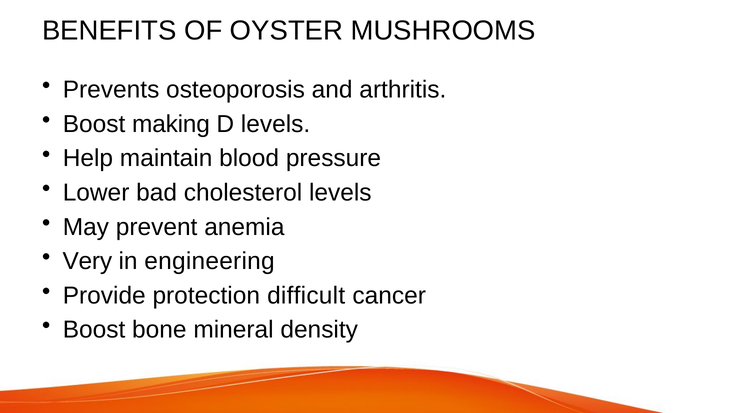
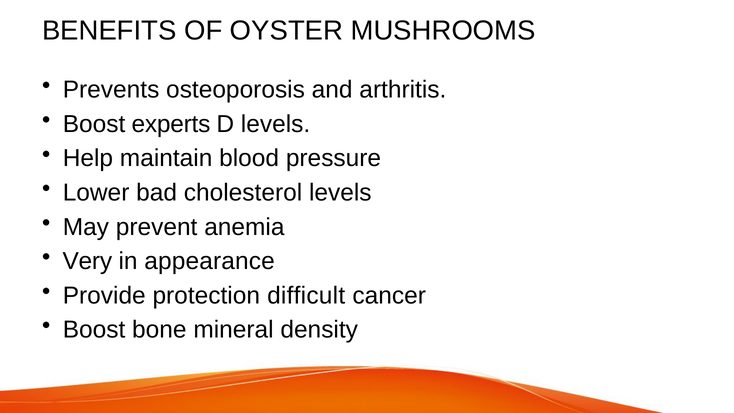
making: making -> experts
engineering: engineering -> appearance
